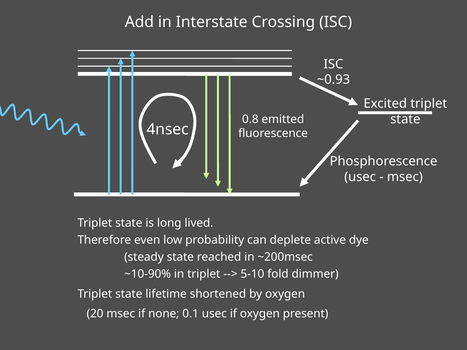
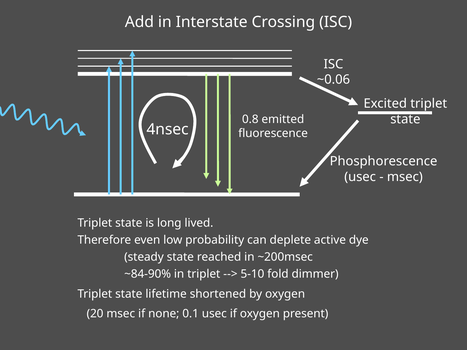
~0.93: ~0.93 -> ~0.06
~10-90%: ~10-90% -> ~84-90%
